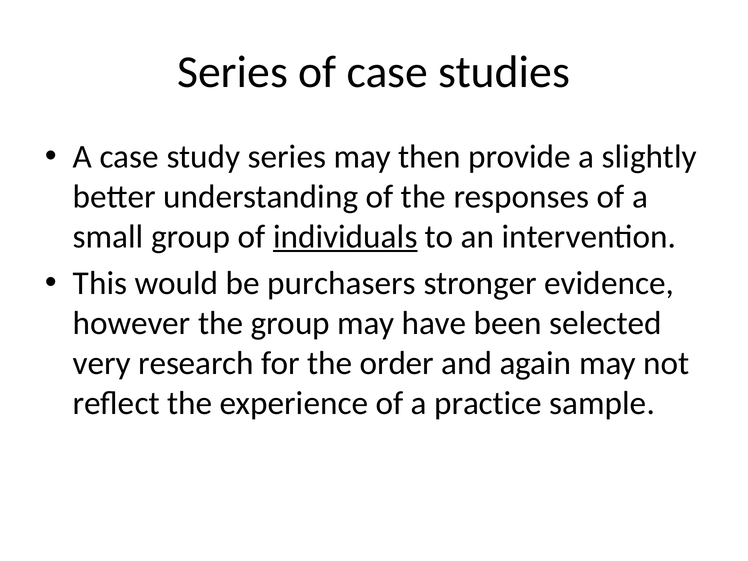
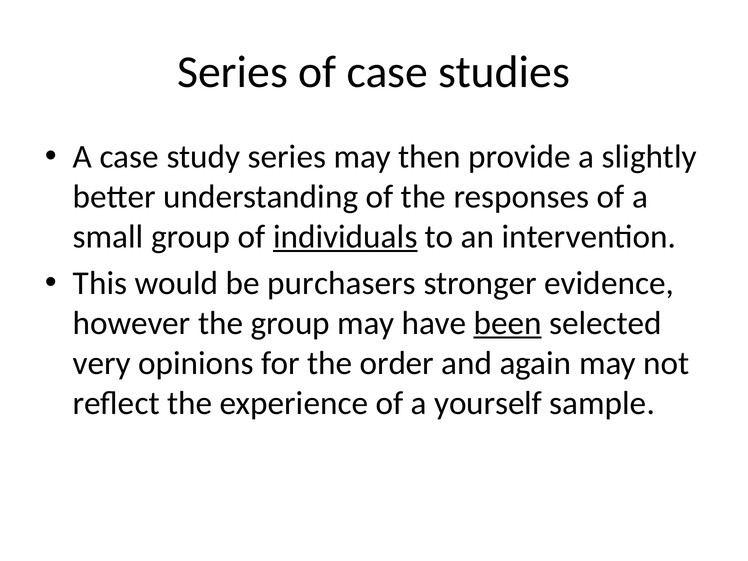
been underline: none -> present
research: research -> opinions
practice: practice -> yourself
